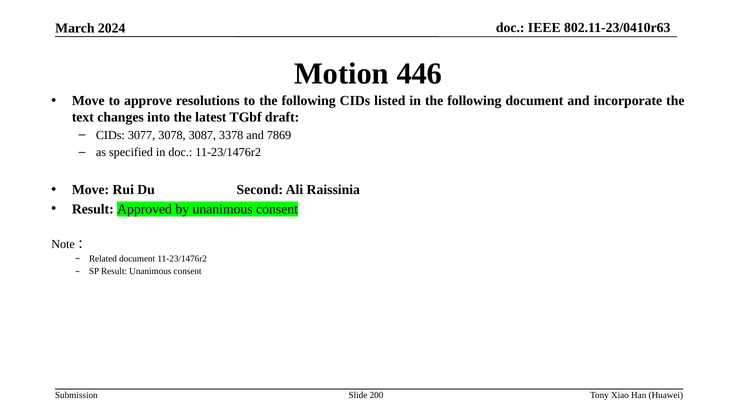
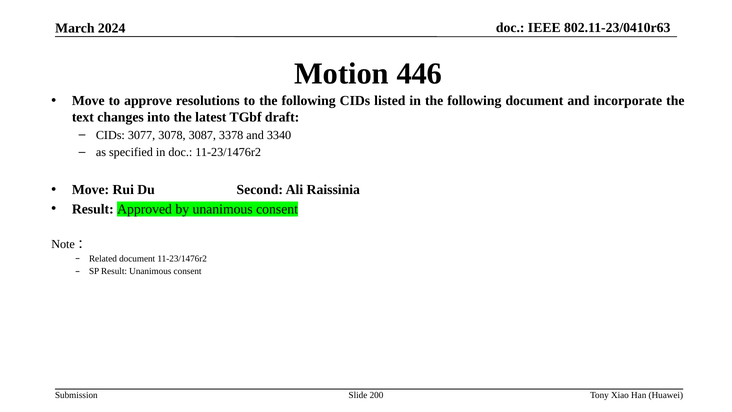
7869: 7869 -> 3340
